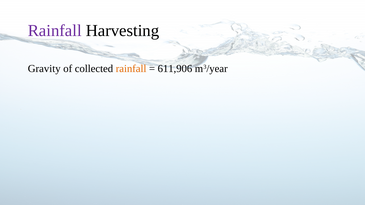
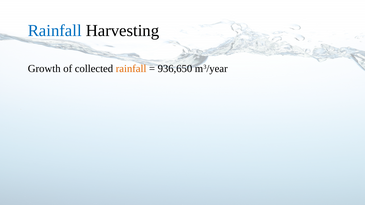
Rainfall at (55, 31) colour: purple -> blue
Gravity: Gravity -> Growth
611,906: 611,906 -> 936,650
